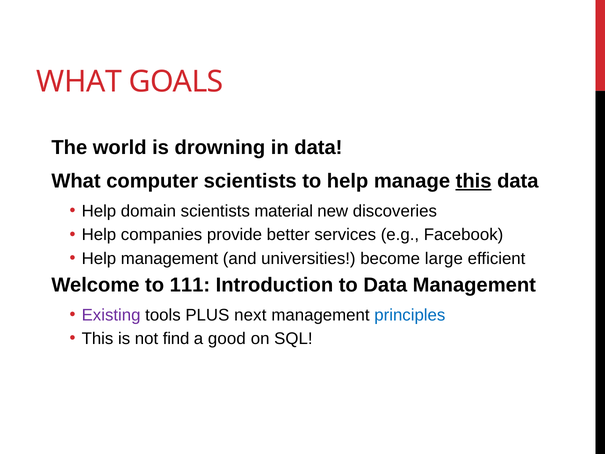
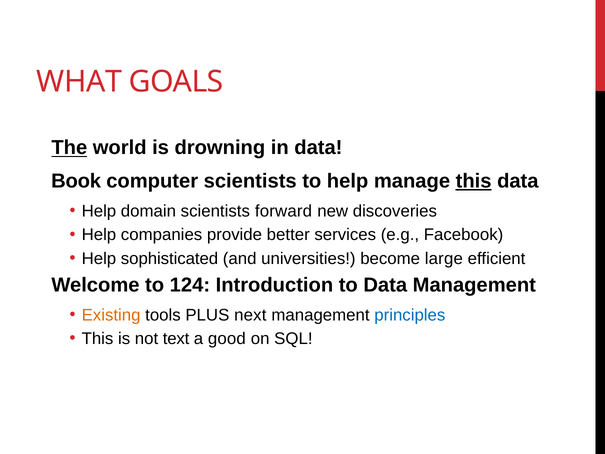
The underline: none -> present
What at (76, 181): What -> Book
material: material -> forward
Help management: management -> sophisticated
111: 111 -> 124
Existing colour: purple -> orange
find: find -> text
